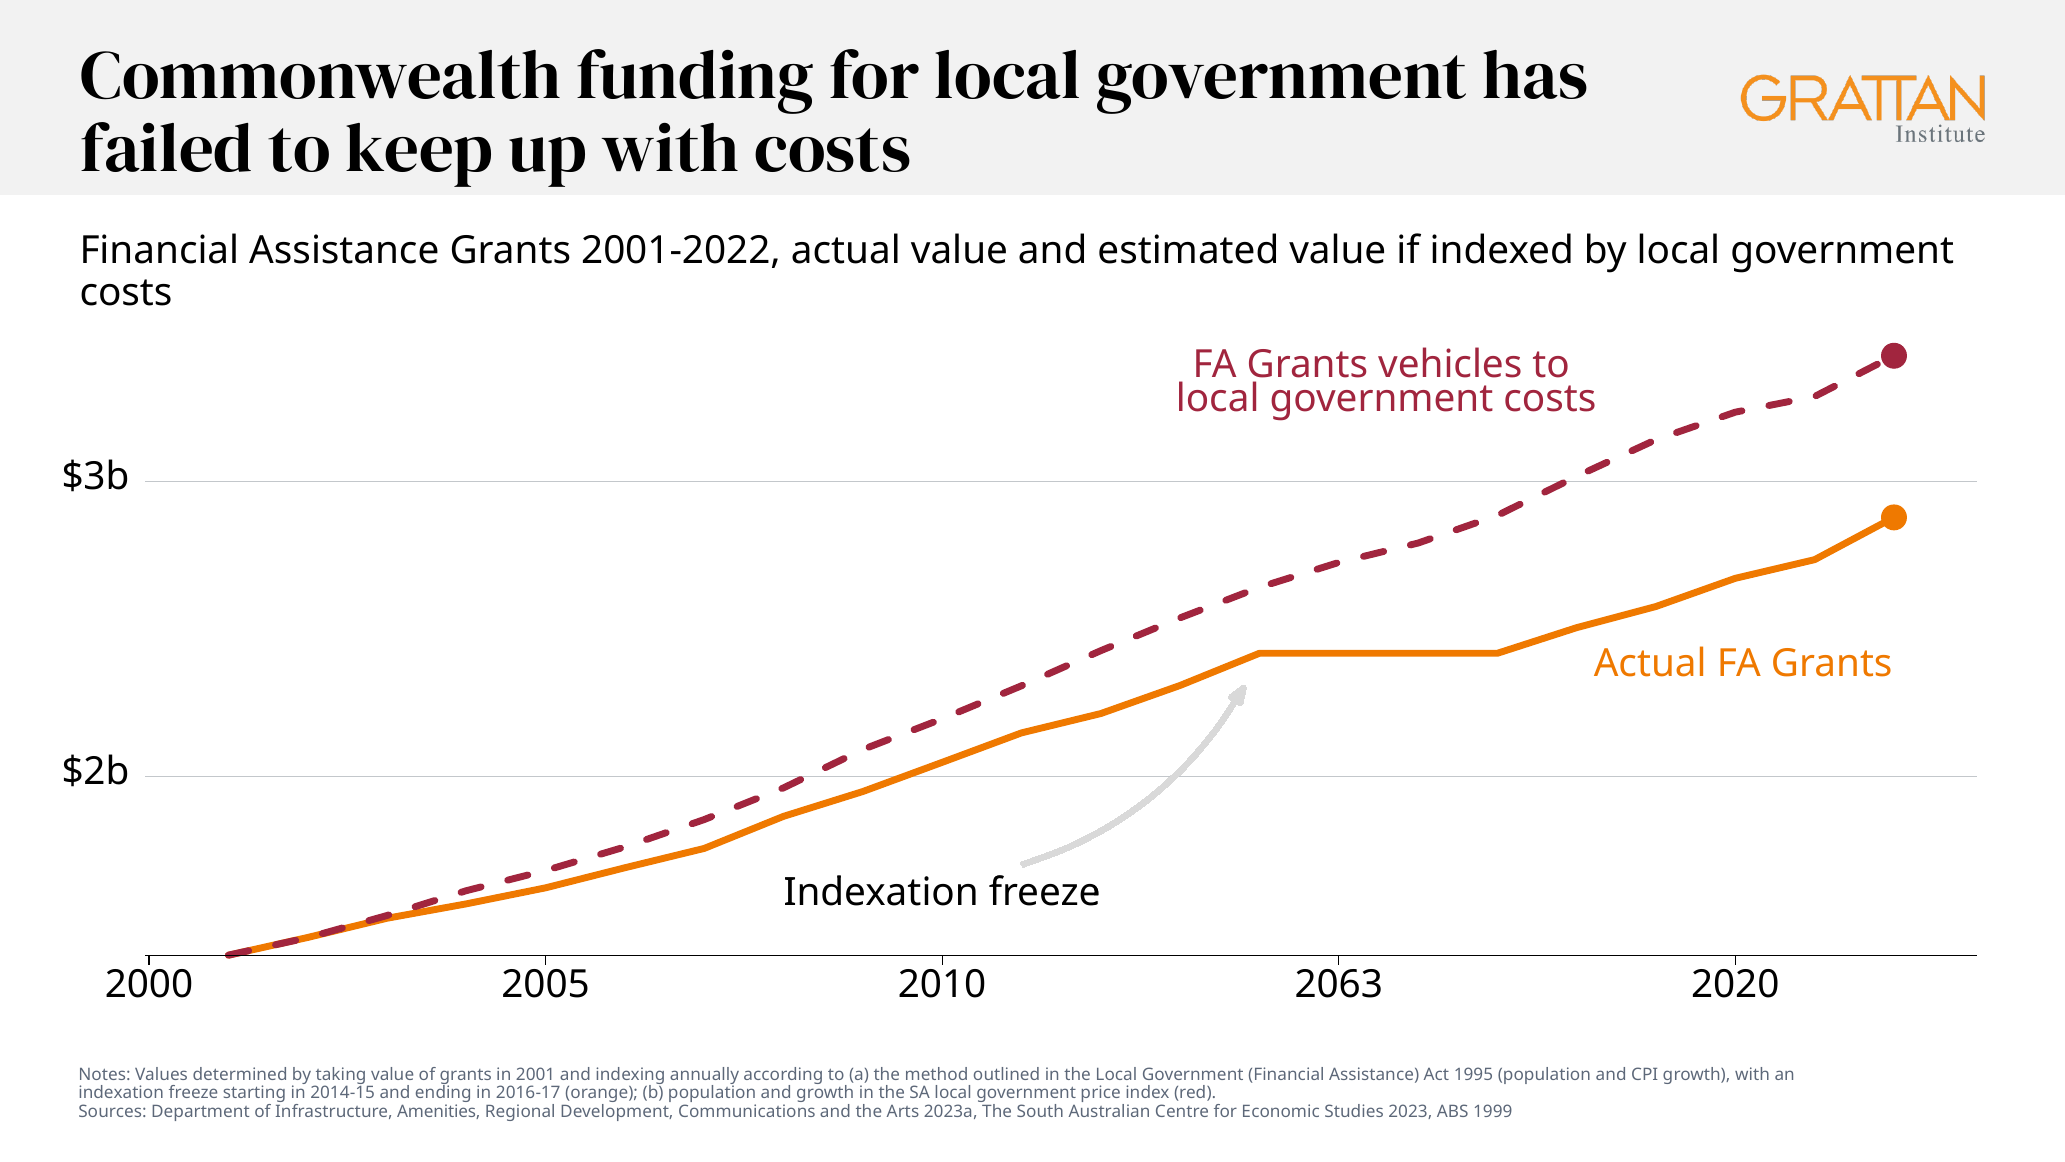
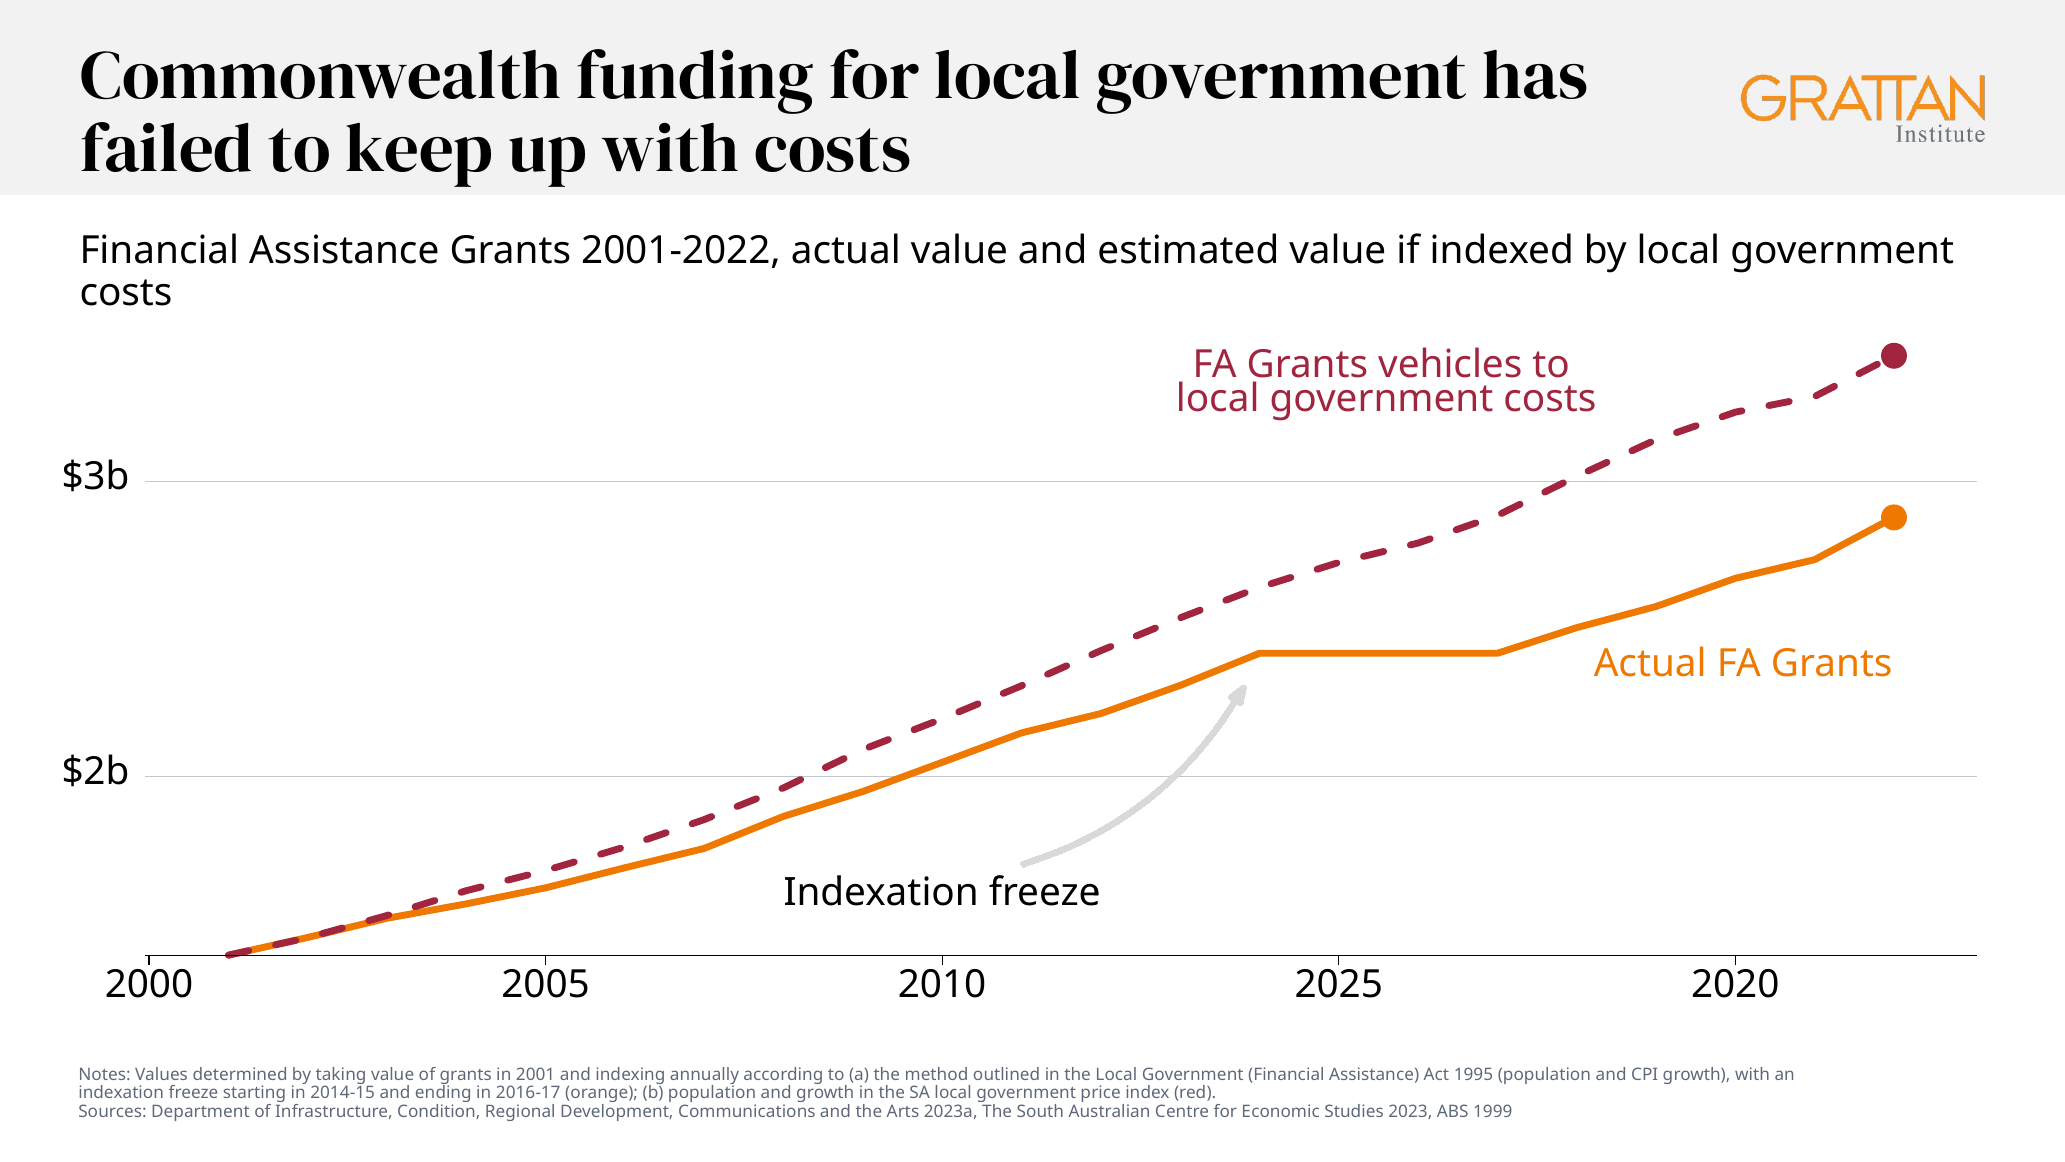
2063: 2063 -> 2025
Amenities: Amenities -> Condition
